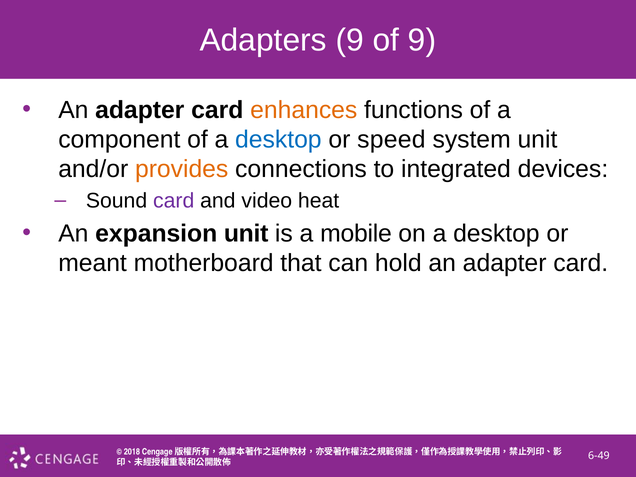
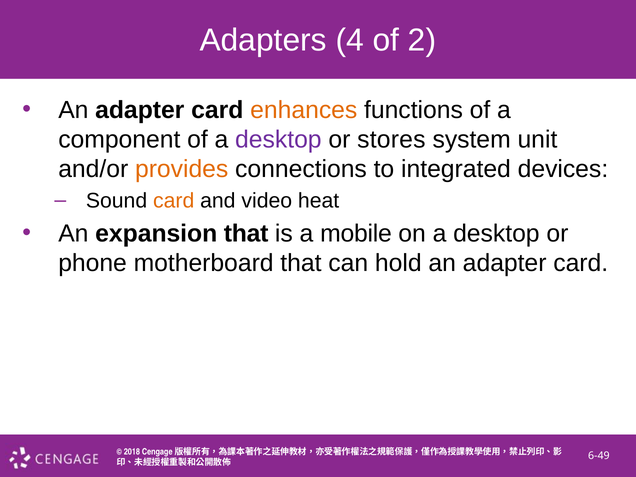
Adapters 9: 9 -> 4
of 9: 9 -> 2
desktop at (278, 140) colour: blue -> purple
speed: speed -> stores
card at (174, 201) colour: purple -> orange
expansion unit: unit -> that
meant: meant -> phone
